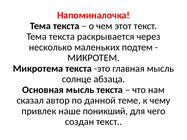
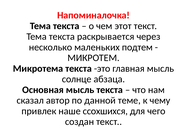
поникший: поникший -> ссохшихся
